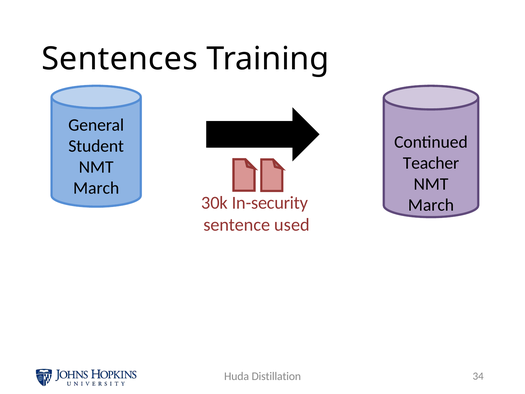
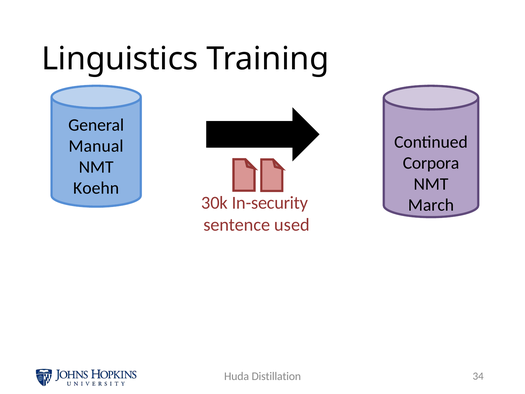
Sentences: Sentences -> Linguistics
Student: Student -> Manual
Teacher: Teacher -> Corpora
March at (96, 188): March -> Koehn
